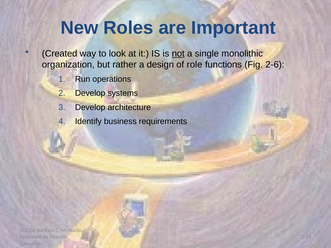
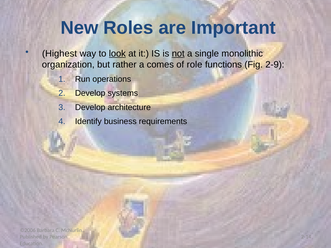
Created: Created -> Highest
look underline: none -> present
design: design -> comes
2-6: 2-6 -> 2-9
